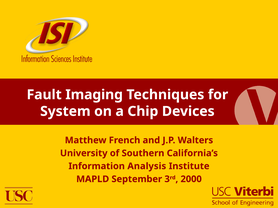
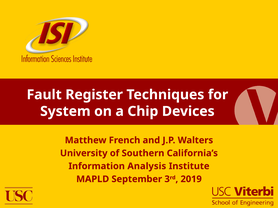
Imaging: Imaging -> Register
2000: 2000 -> 2019
